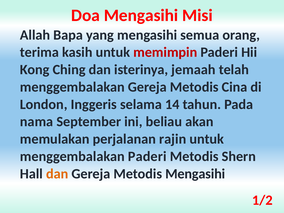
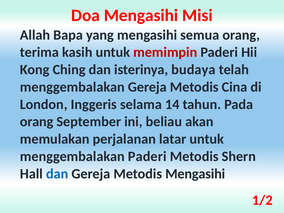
jemaah: jemaah -> budaya
nama at (37, 122): nama -> orang
rajin: rajin -> latar
dan at (57, 174) colour: orange -> blue
